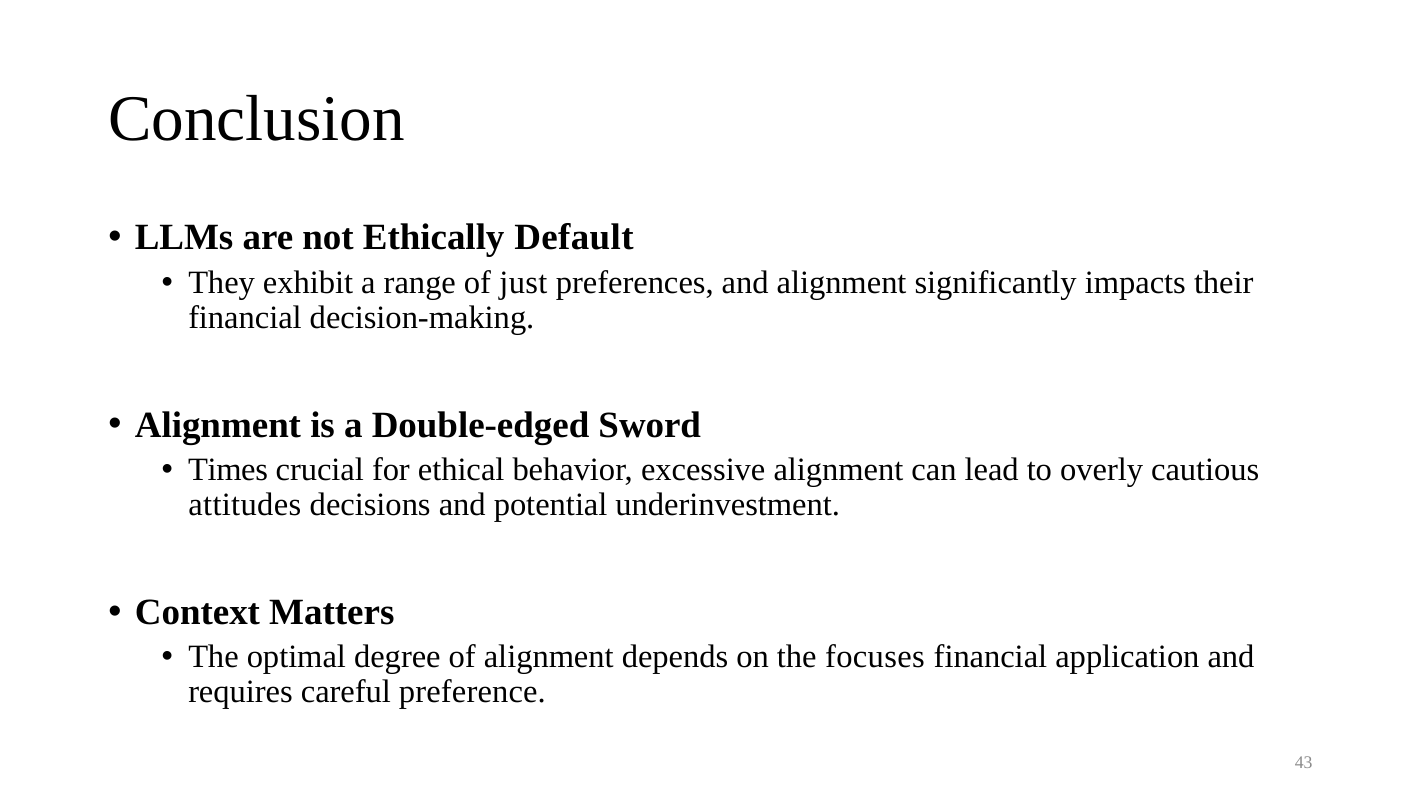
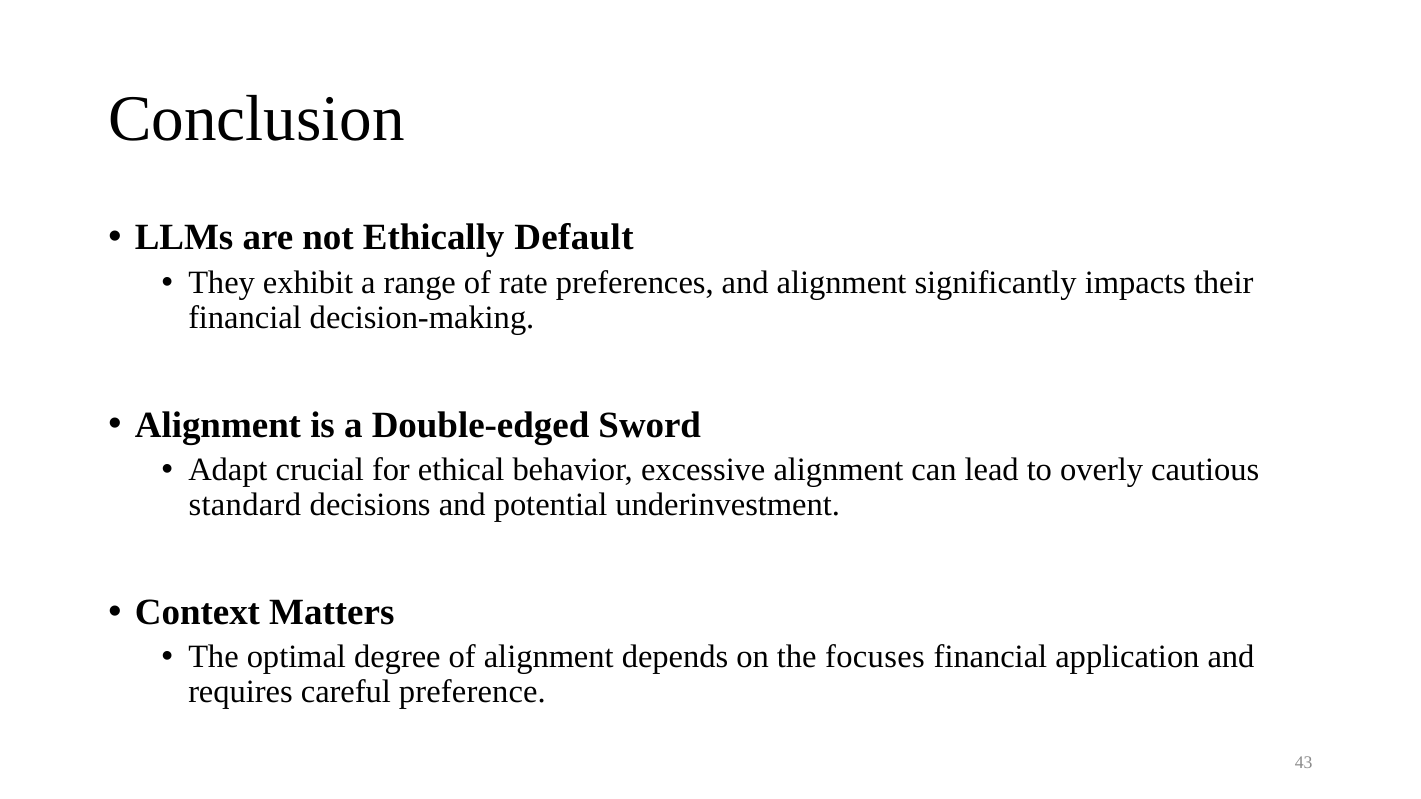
just: just -> rate
Times: Times -> Adapt
attitudes: attitudes -> standard
